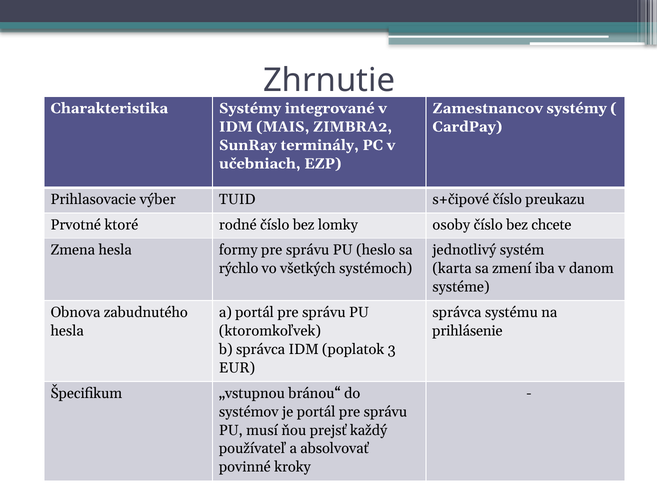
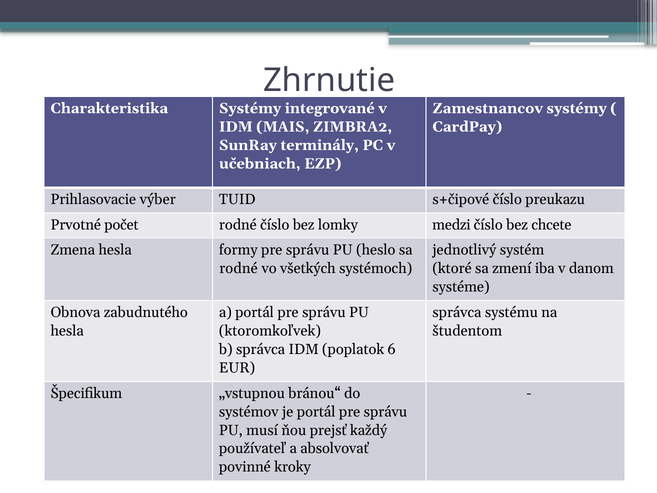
ktoré: ktoré -> počet
osoby: osoby -> medzi
rýchlo at (239, 268): rýchlo -> rodné
karta: karta -> ktoré
prihlásenie: prihlásenie -> študentom
3: 3 -> 6
